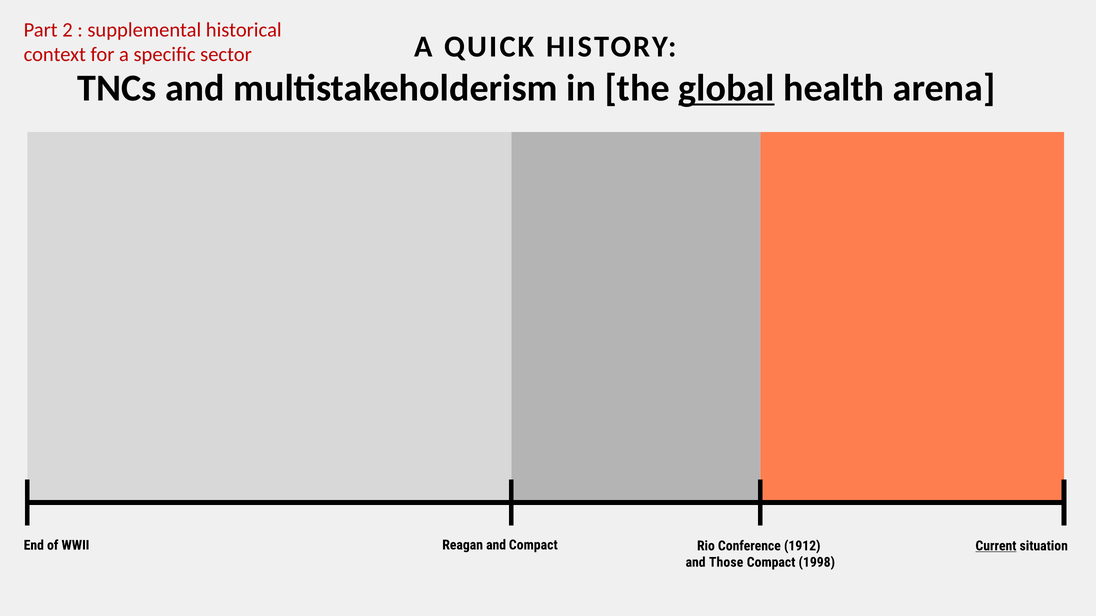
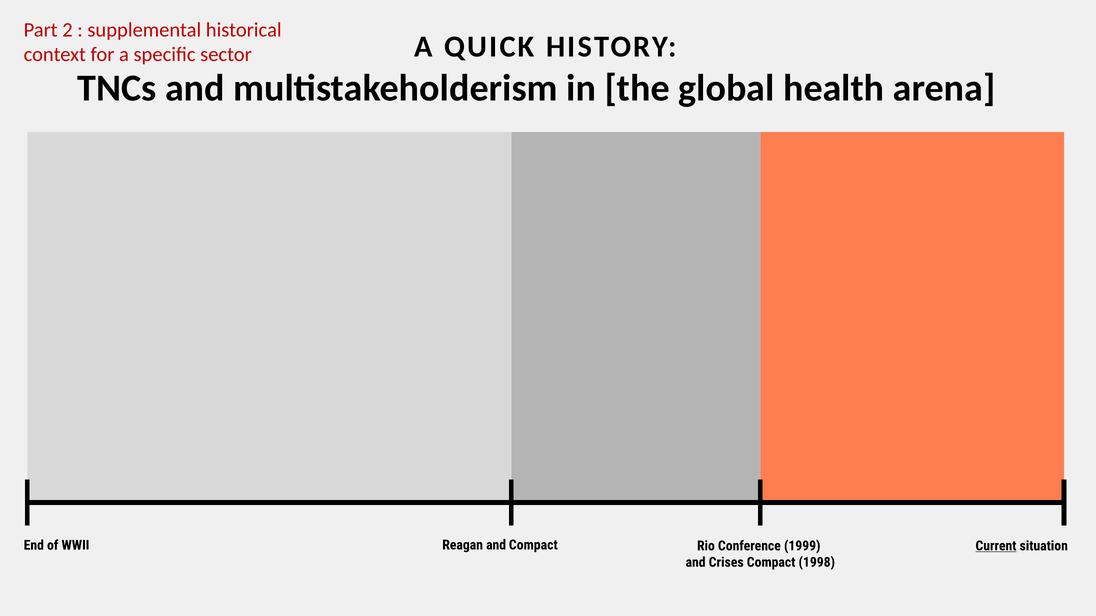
global underline: present -> none
1912: 1912 -> 1999
Those: Those -> Crises
